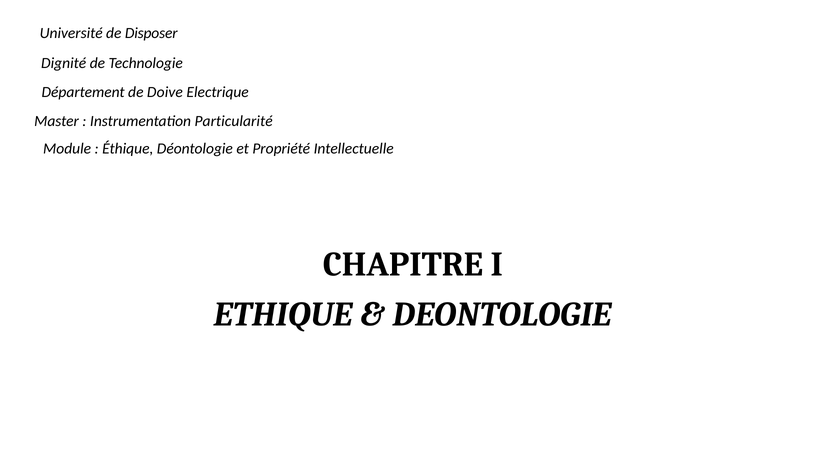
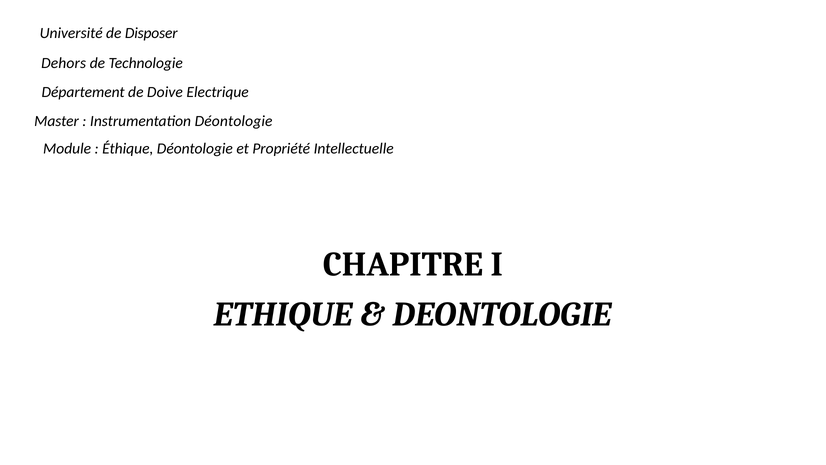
Dignité: Dignité -> Dehors
Instrumentation Particularité: Particularité -> Déontologie
